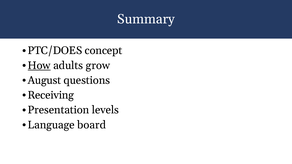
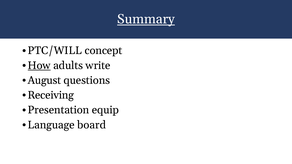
Summary underline: none -> present
PTC/DOES: PTC/DOES -> PTC/WILL
grow: grow -> write
levels: levels -> equip
